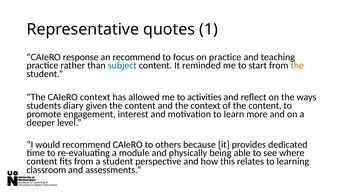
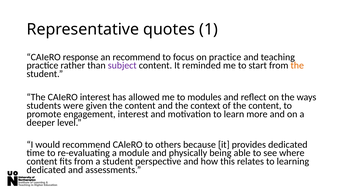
subject colour: blue -> purple
CAIeRO context: context -> interest
activities: activities -> modules
diary: diary -> were
classroom at (46, 170): classroom -> dedicated
